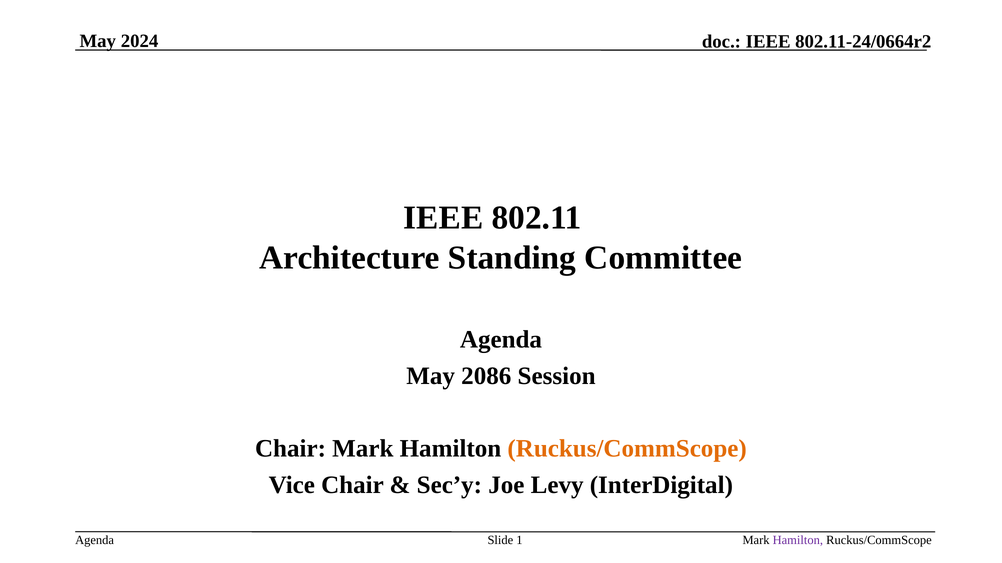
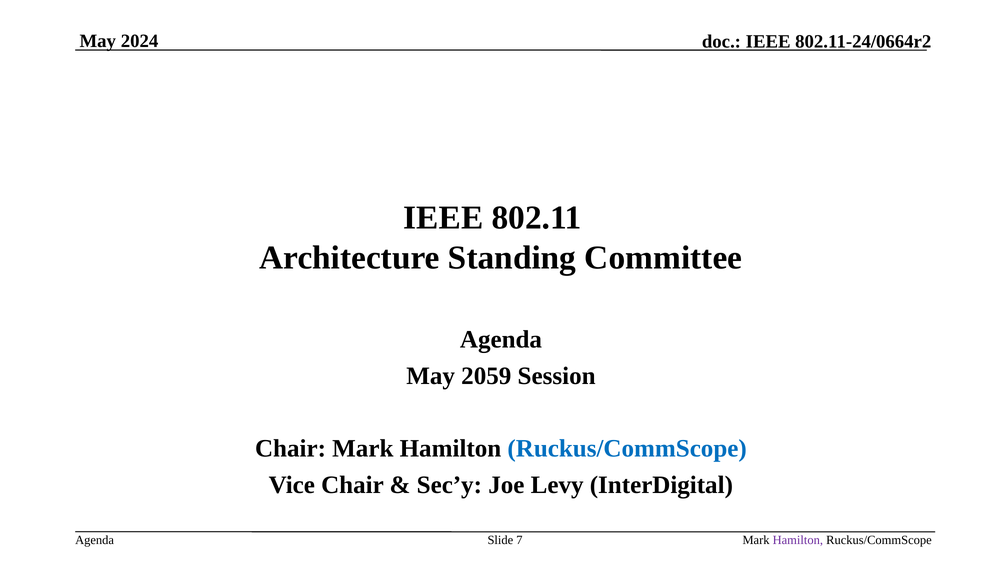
2086: 2086 -> 2059
Ruckus/CommScope at (627, 449) colour: orange -> blue
1: 1 -> 7
